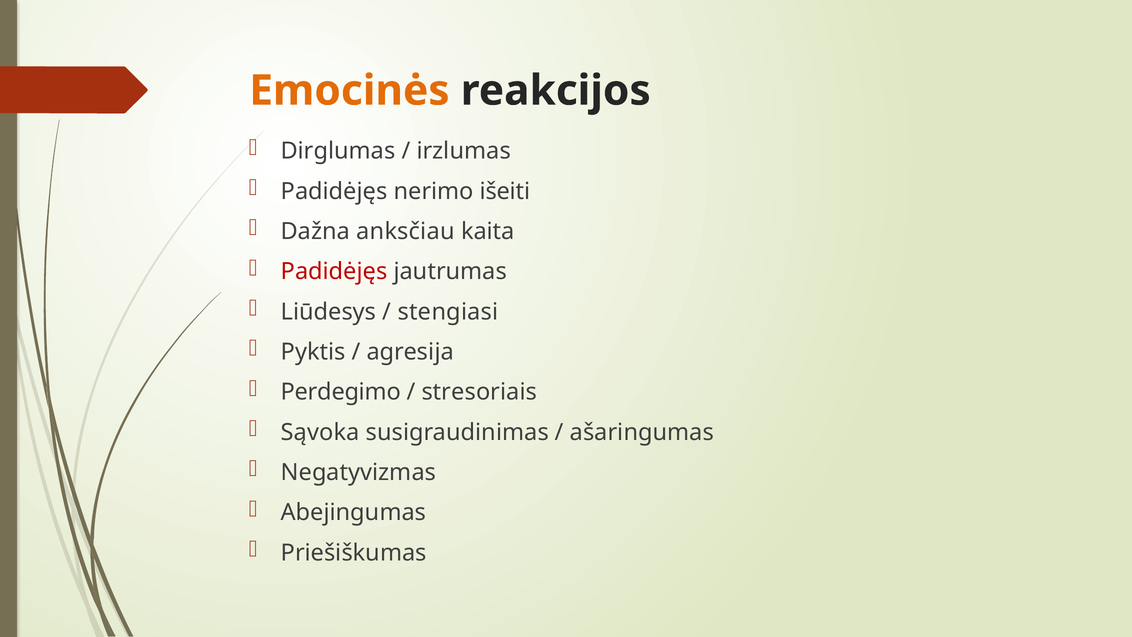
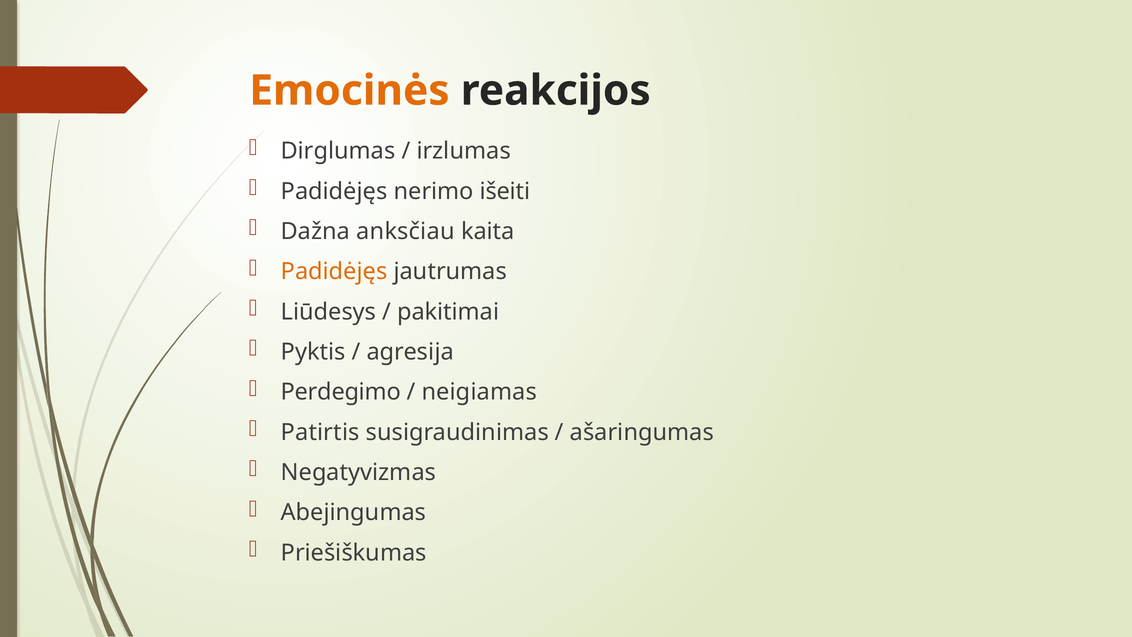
Padidėjęs at (334, 272) colour: red -> orange
stengiasi: stengiasi -> pakitimai
stresoriais: stresoriais -> neigiamas
Sąvoka: Sąvoka -> Patirtis
